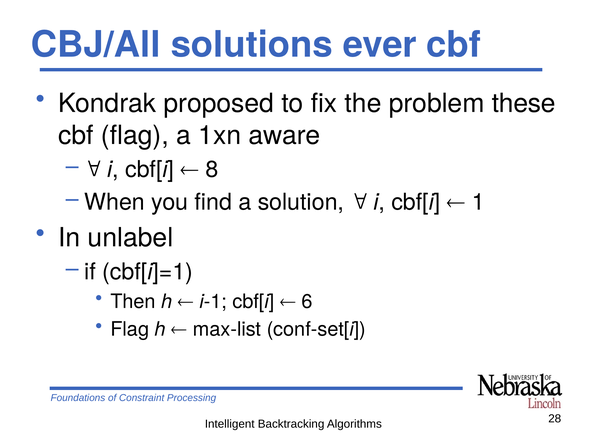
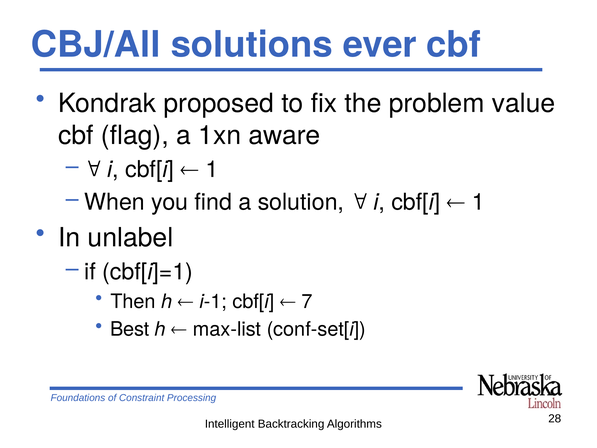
these: these -> value
8 at (212, 170): 8 -> 1
6: 6 -> 7
Flag at (130, 329): Flag -> Best
